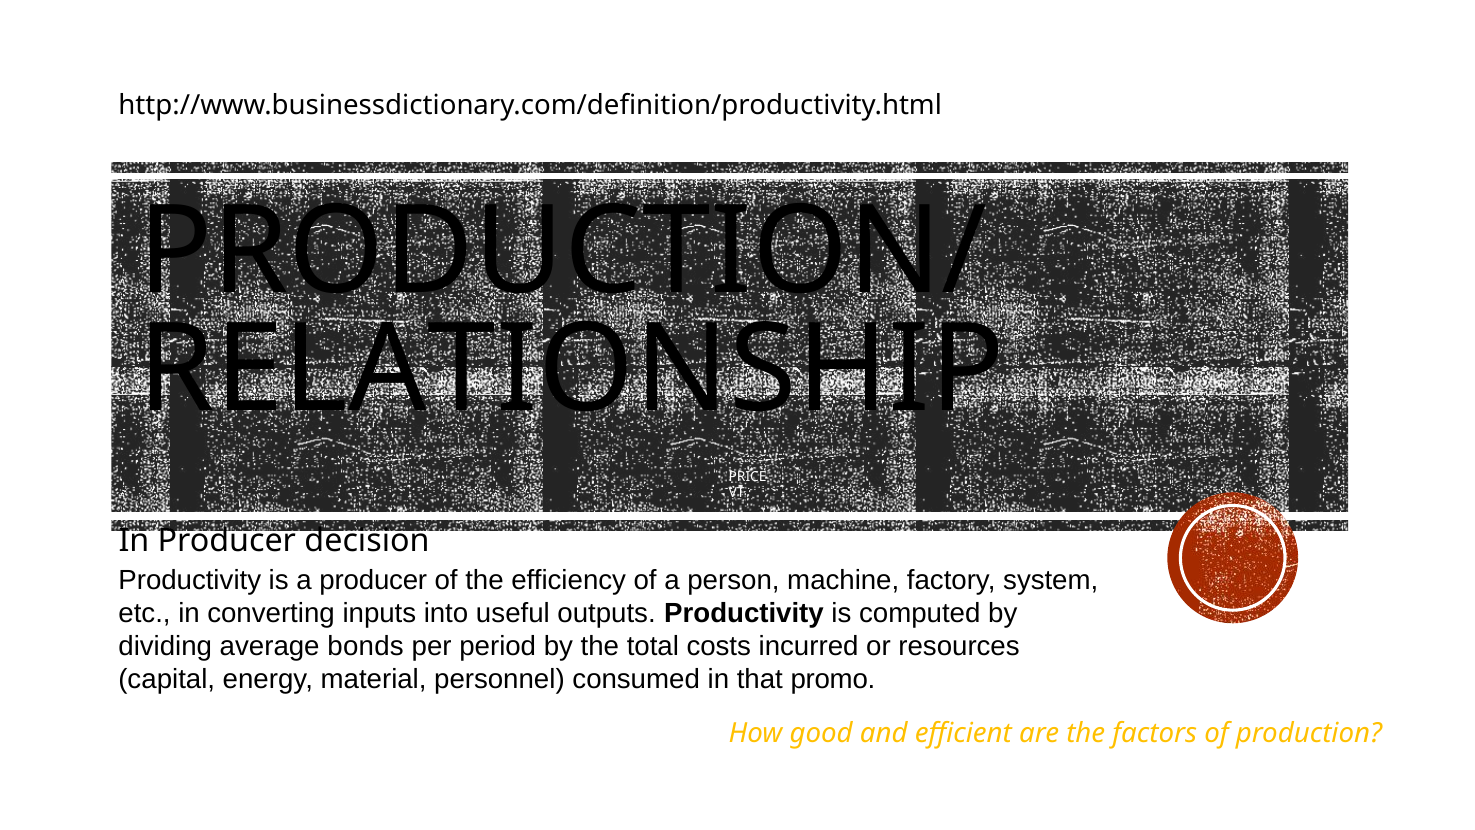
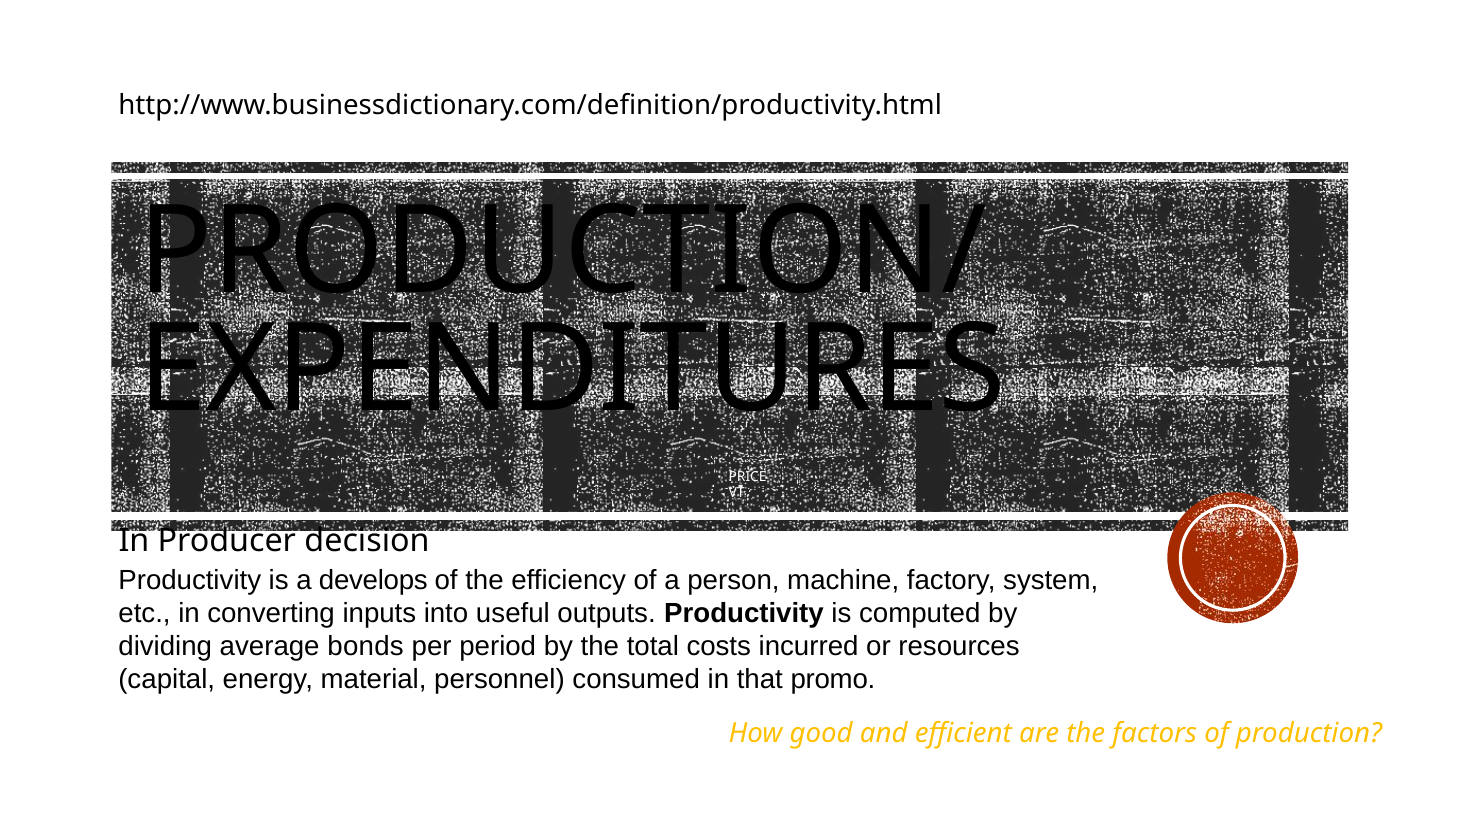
RELATIONSHIP: RELATIONSHIP -> EXPENDITURES
a producer: producer -> develops
